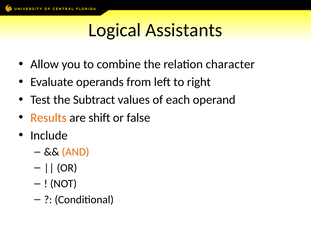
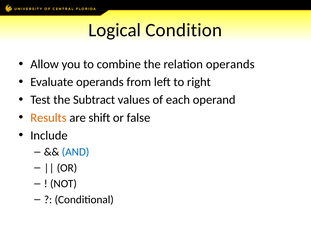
Assistants: Assistants -> Condition
relation character: character -> operands
AND colour: orange -> blue
